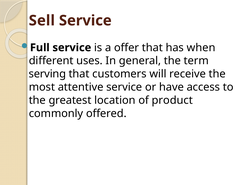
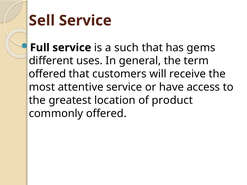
offer: offer -> such
when: when -> gems
serving at (47, 74): serving -> offered
